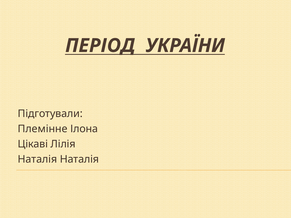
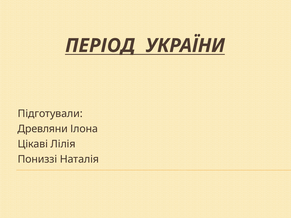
Племінне: Племінне -> Древляни
Наталія at (37, 159): Наталія -> Пониззі
